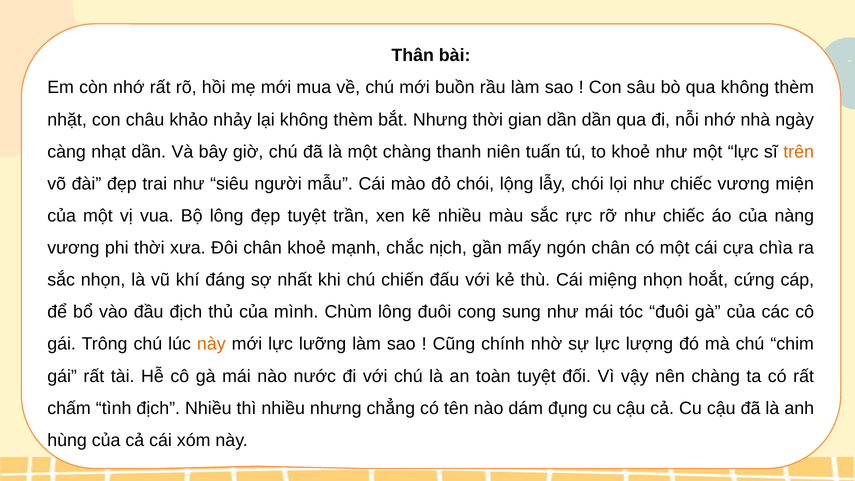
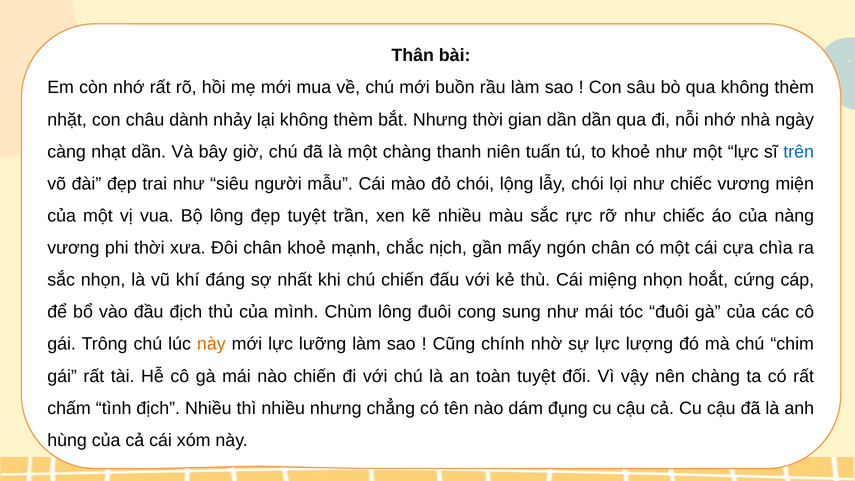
khảo: khảo -> dành
trên colour: orange -> blue
nào nước: nước -> chiến
